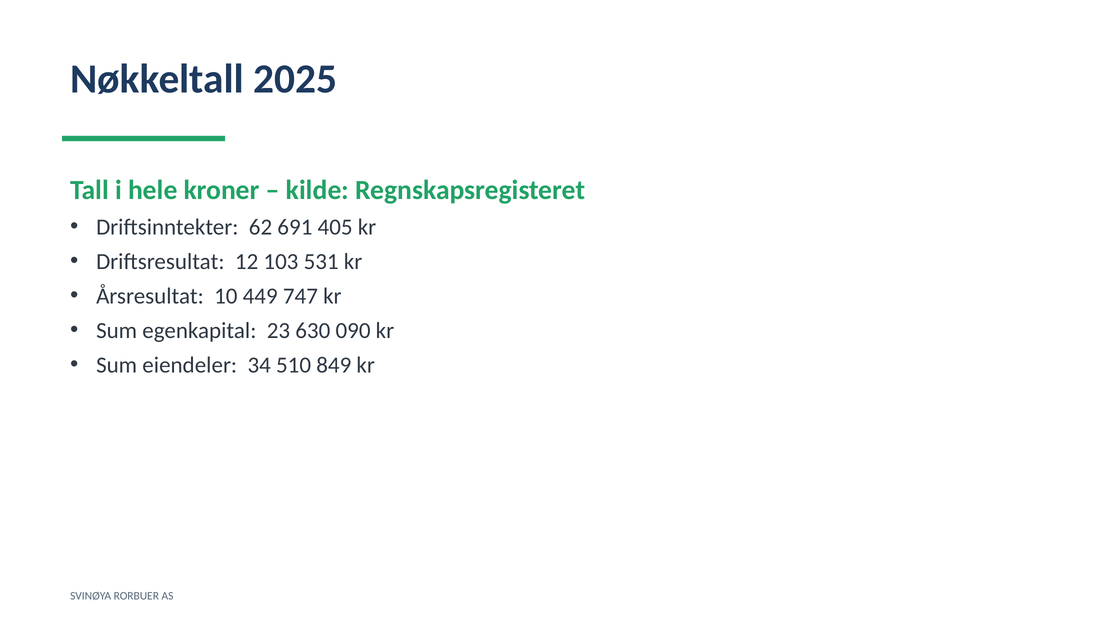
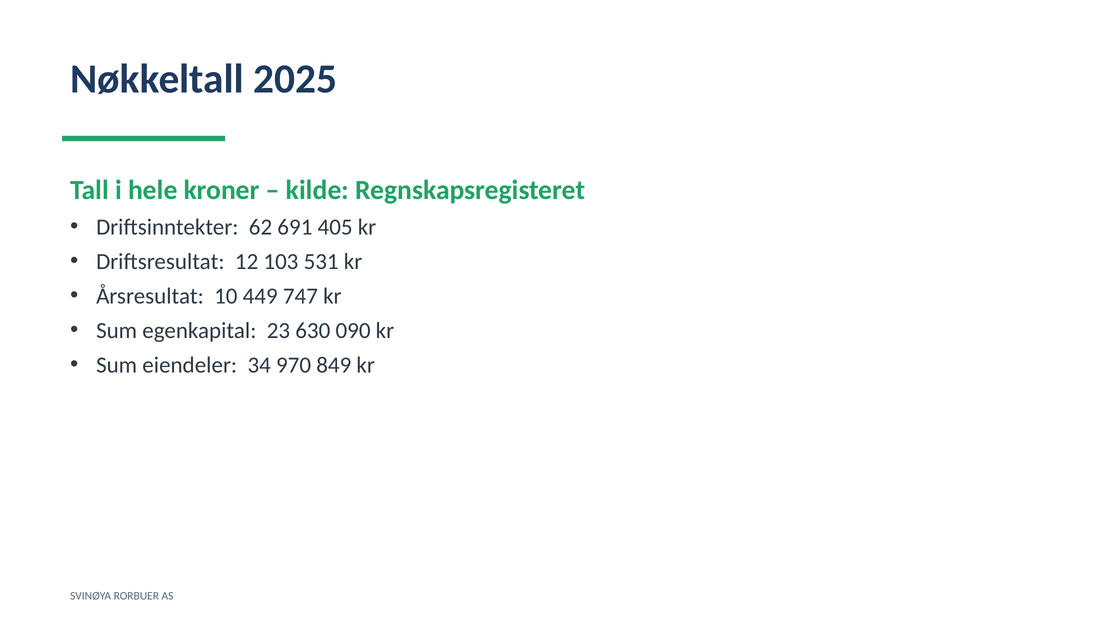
510: 510 -> 970
